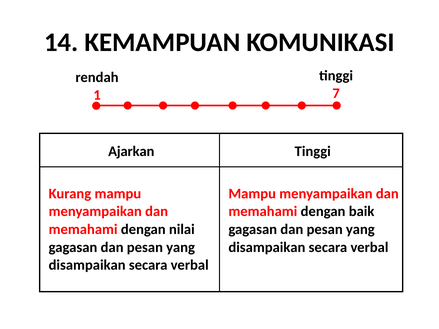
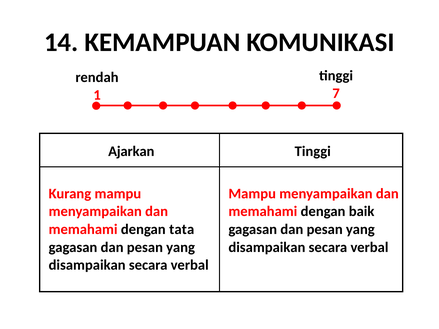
nilai: nilai -> tata
